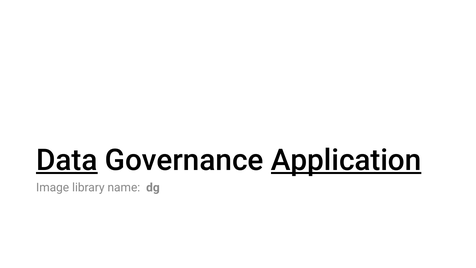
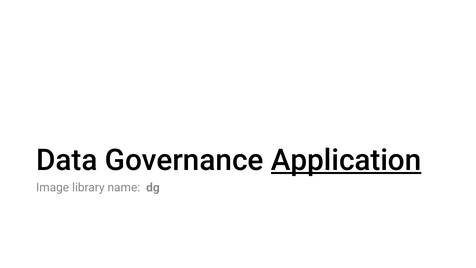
Data underline: present -> none
